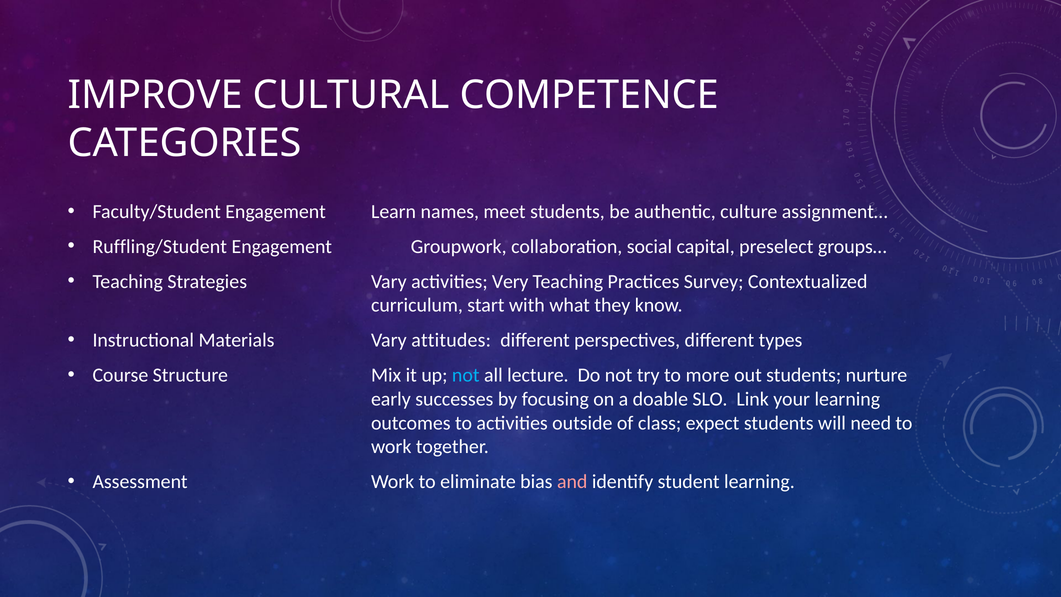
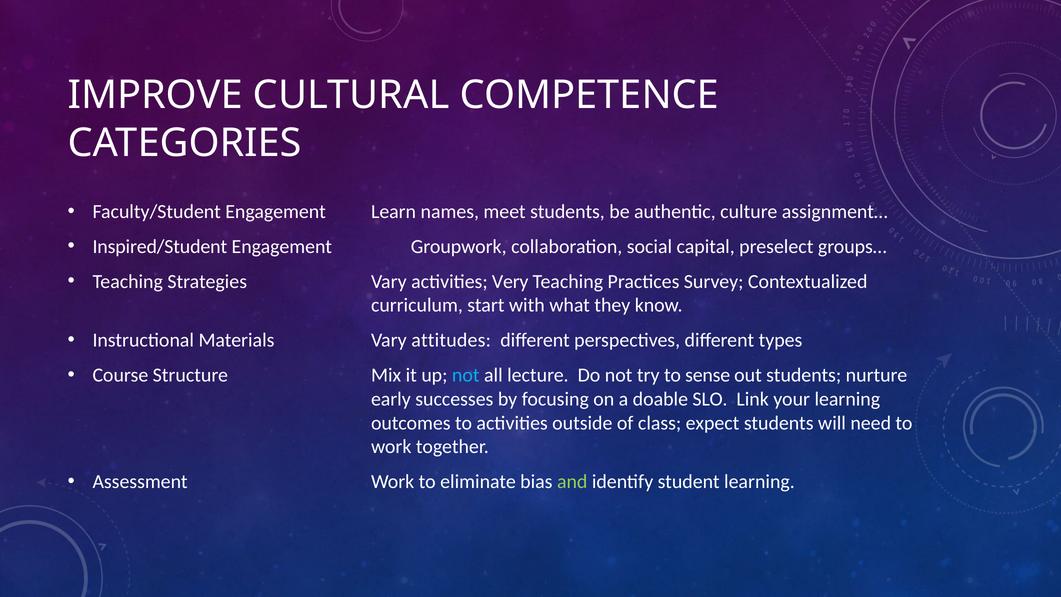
Ruffling/Student: Ruffling/Student -> Inspired/Student
more: more -> sense
and colour: pink -> light green
